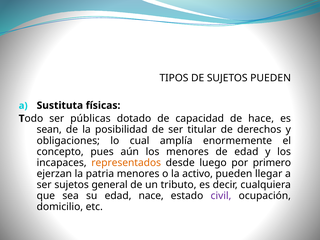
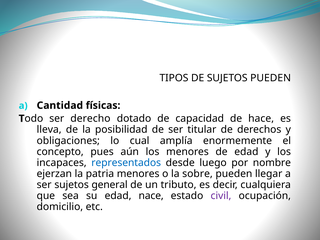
Sustituta: Sustituta -> Cantidad
públicas: públicas -> derecho
sean: sean -> lleva
representados colour: orange -> blue
primero: primero -> nombre
activo: activo -> sobre
